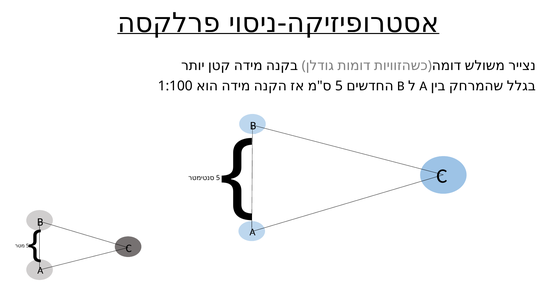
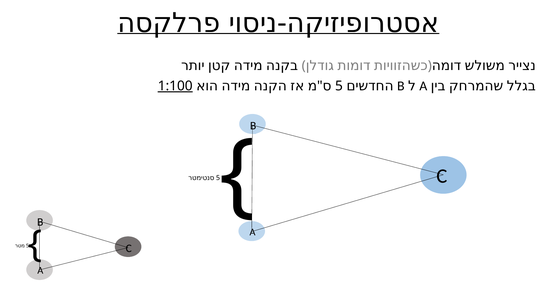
1:100 underline: none -> present
